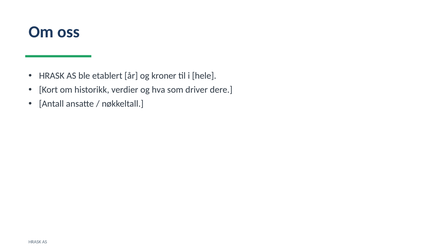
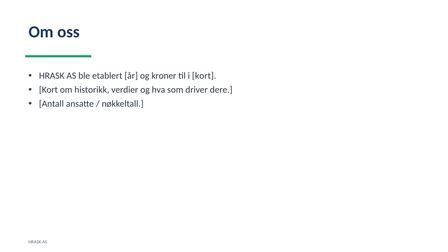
i hele: hele -> kort
